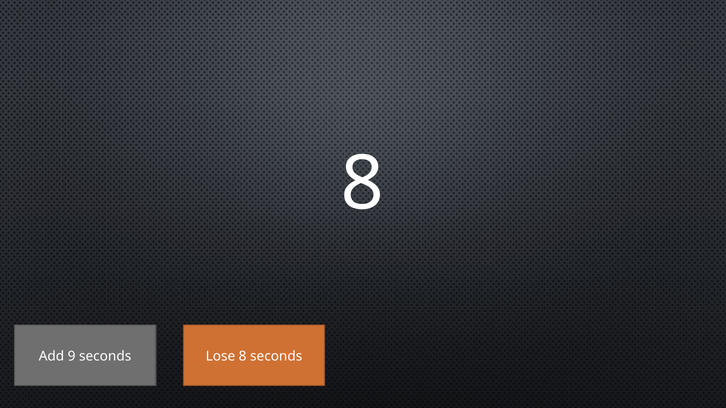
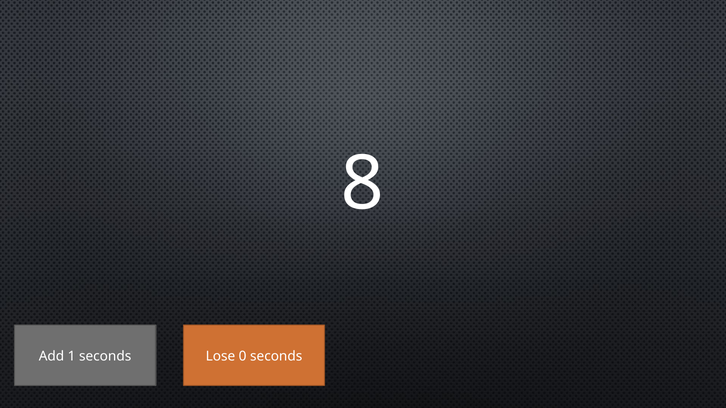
9: 9 -> 1
Lose 8: 8 -> 0
